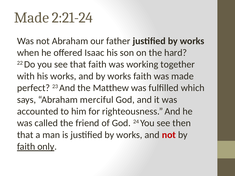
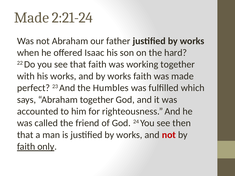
Matthew: Matthew -> Humbles
Abraham merciful: merciful -> together
